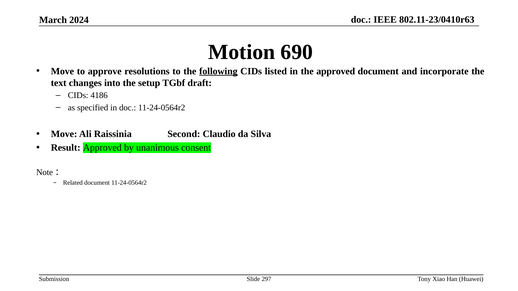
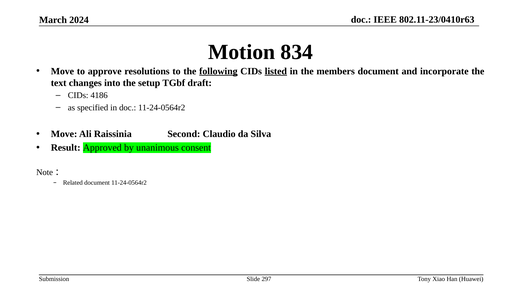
690: 690 -> 834
listed underline: none -> present
the approved: approved -> members
